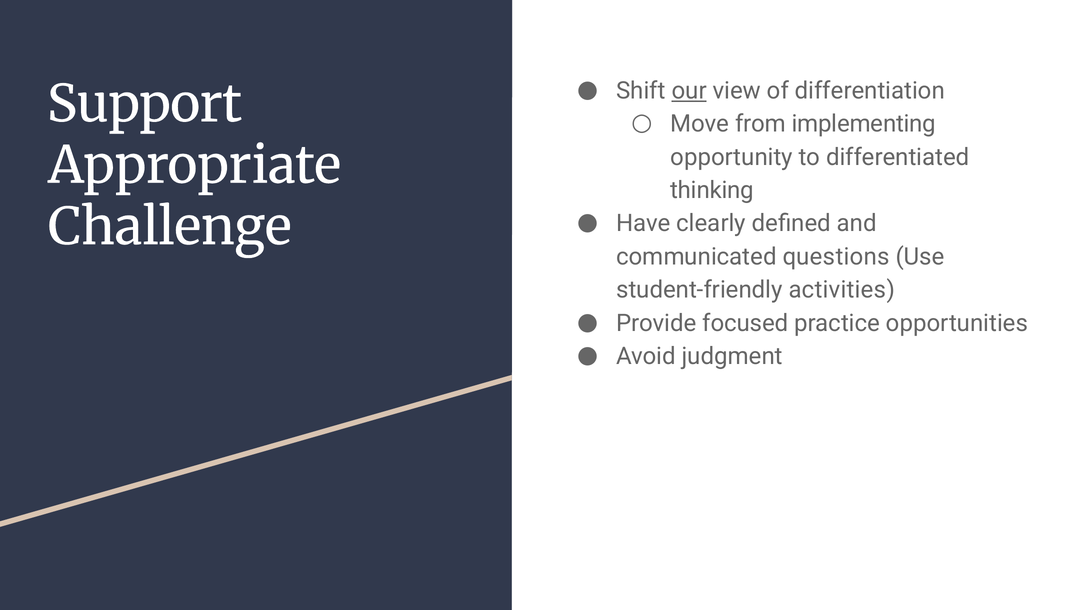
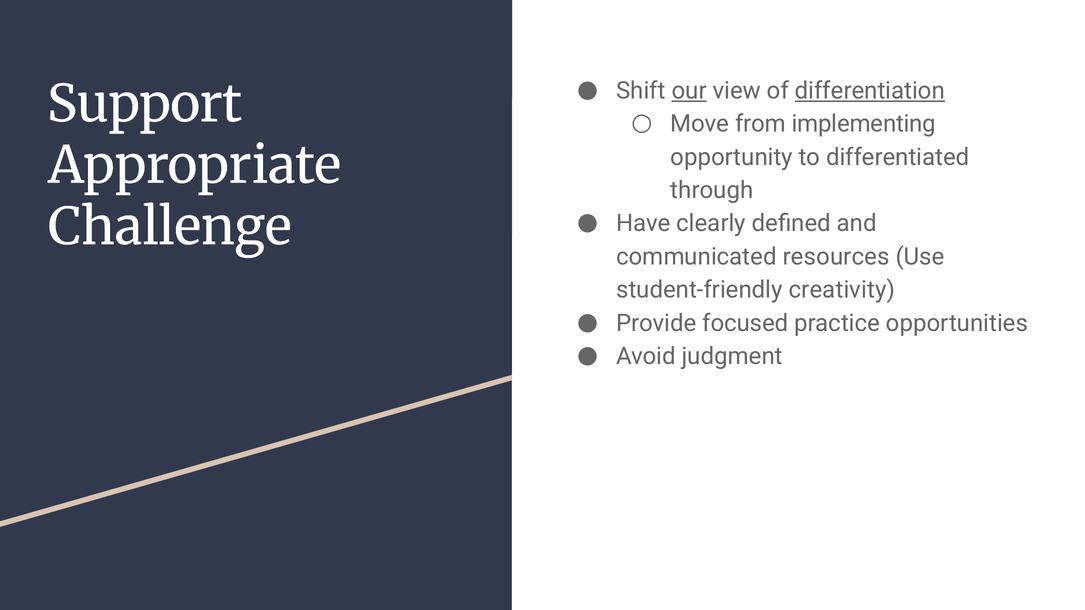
differentiation underline: none -> present
thinking: thinking -> through
questions: questions -> resources
activities: activities -> creativity
